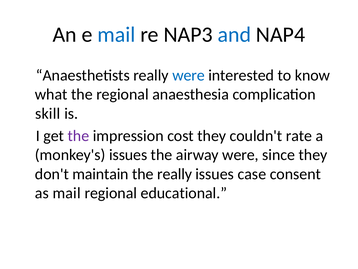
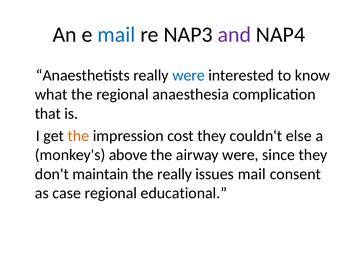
and colour: blue -> purple
skill: skill -> that
the at (78, 136) colour: purple -> orange
rate: rate -> else
monkey's issues: issues -> above
issues case: case -> mail
as mail: mail -> case
